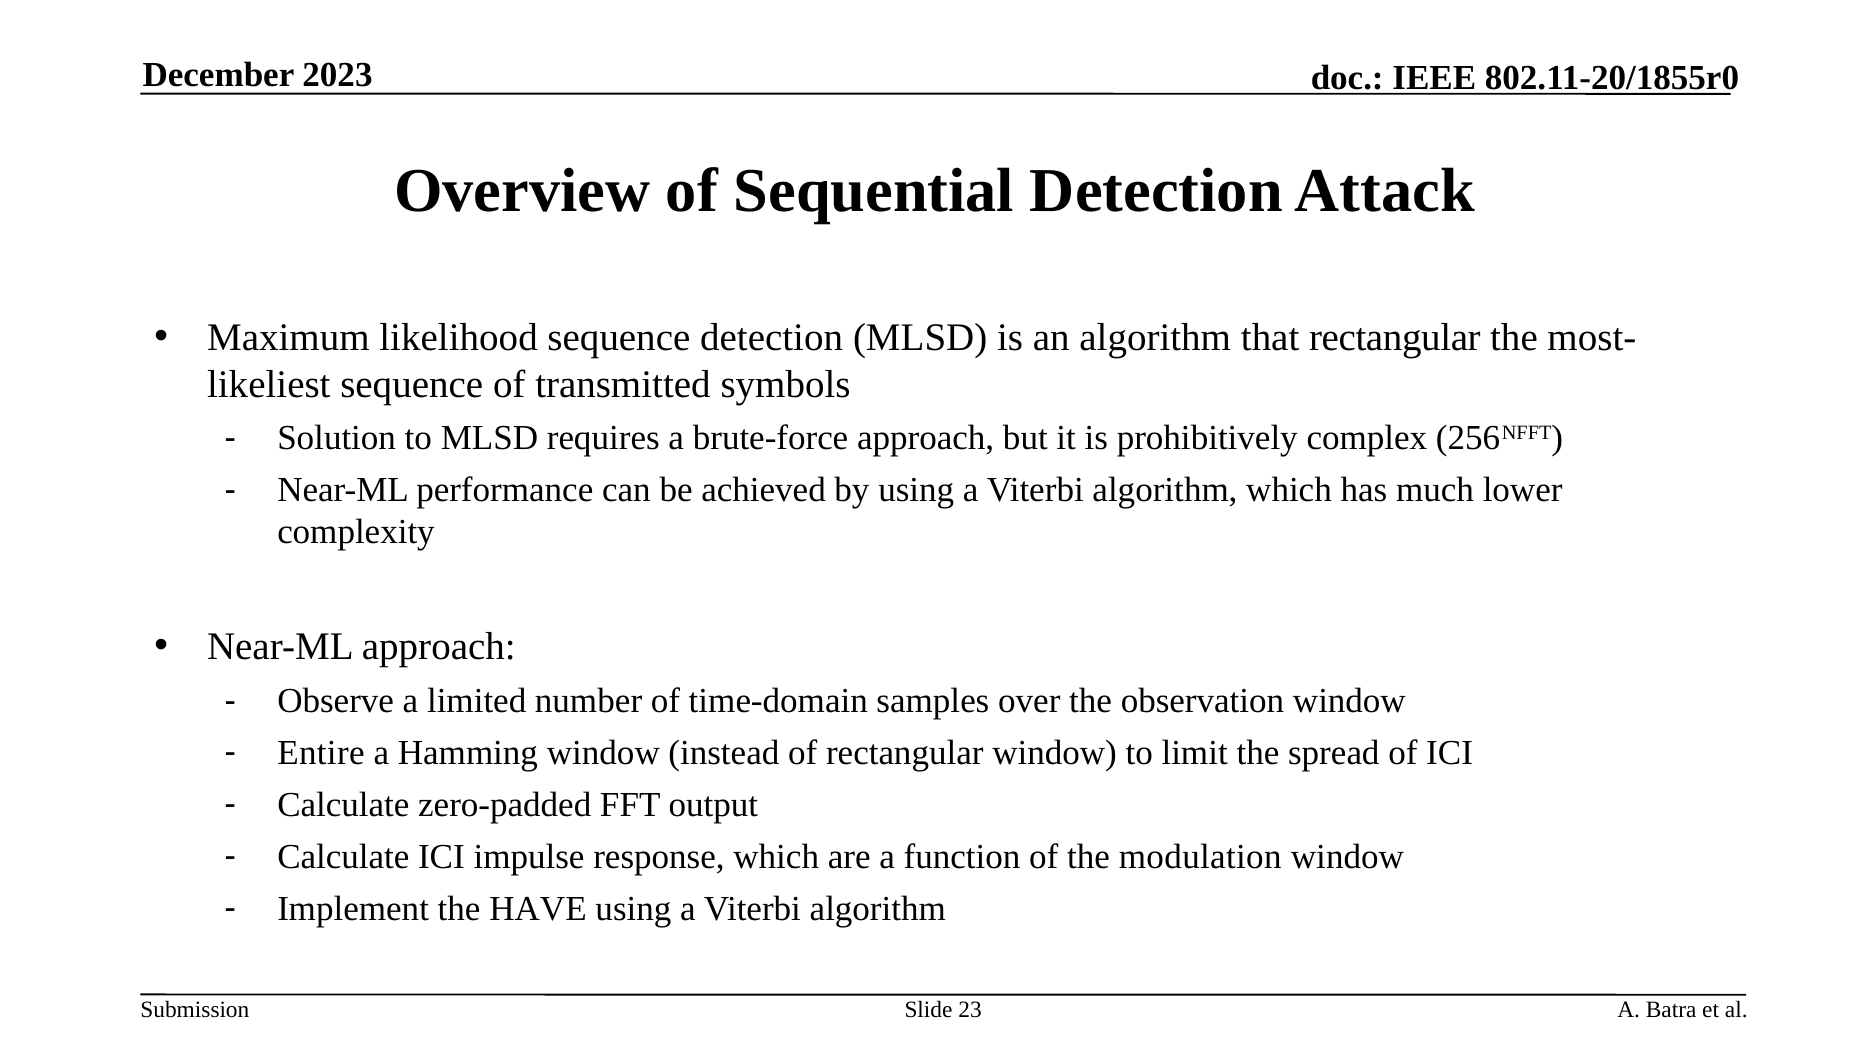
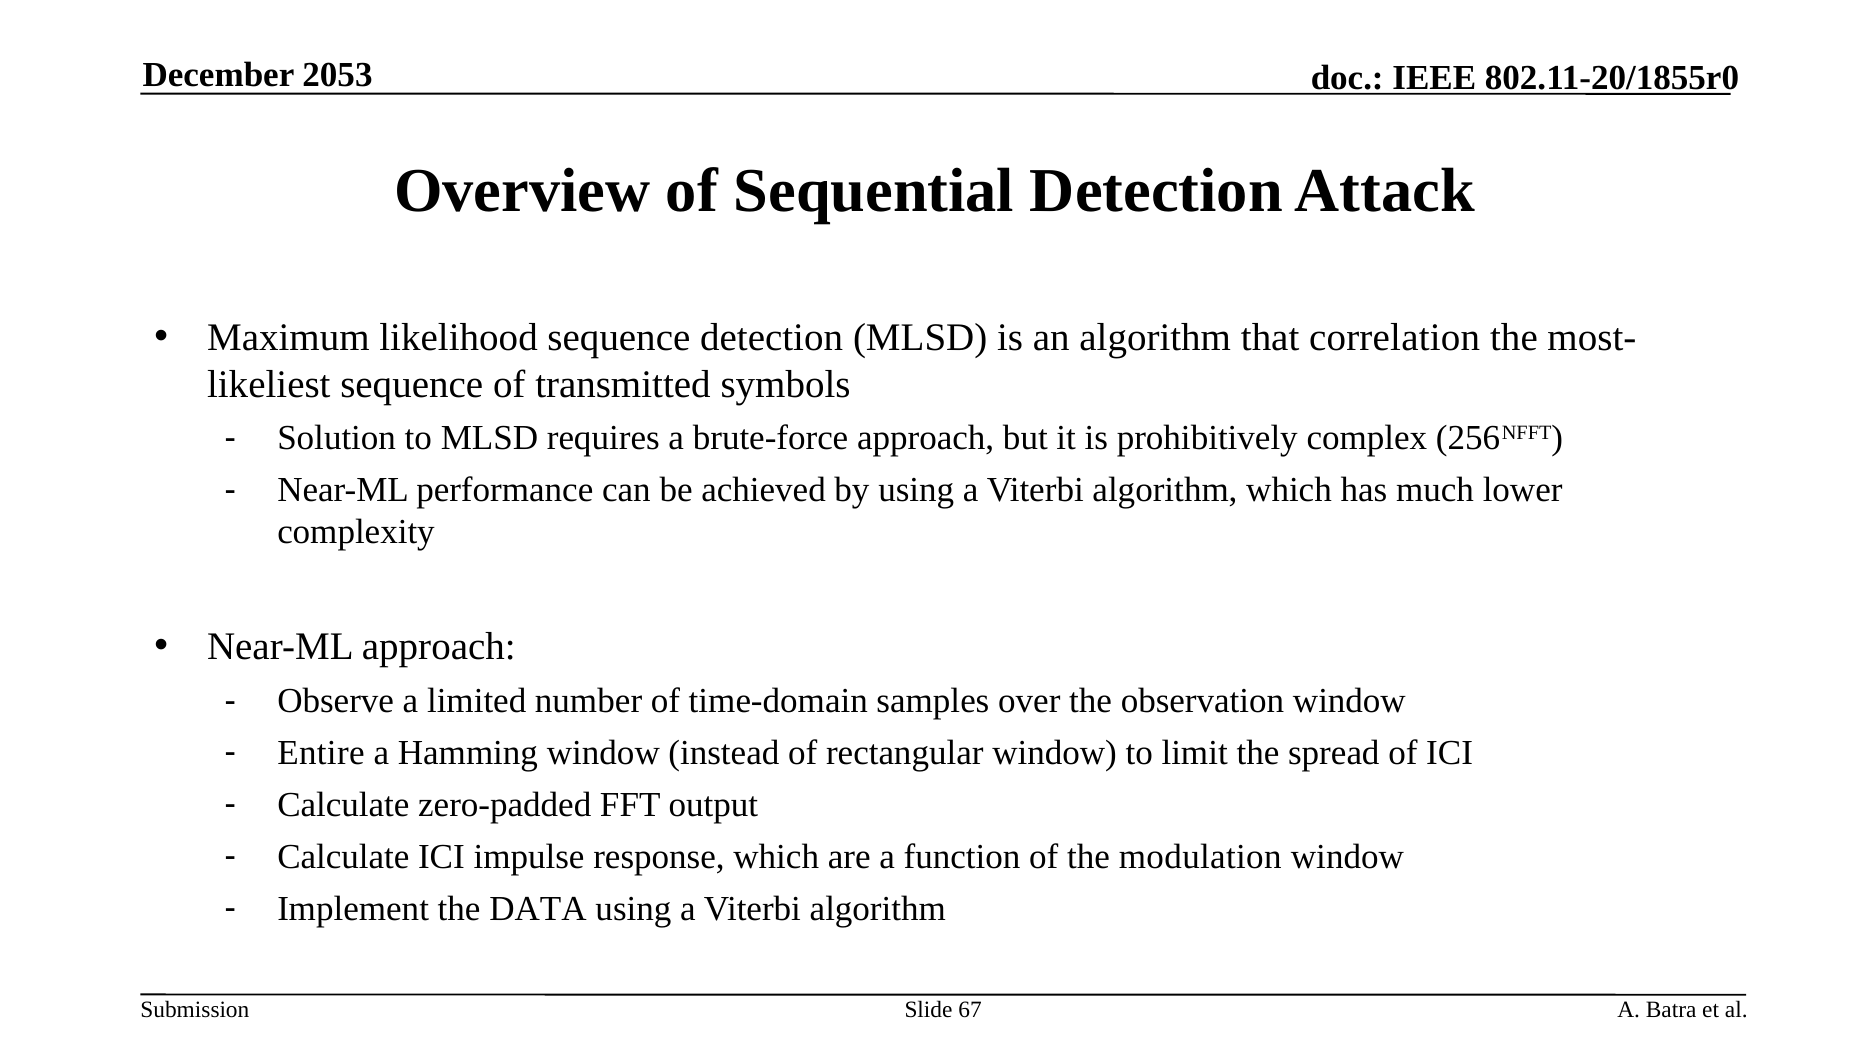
2023: 2023 -> 2053
that rectangular: rectangular -> correlation
HAVE: HAVE -> DATA
23: 23 -> 67
